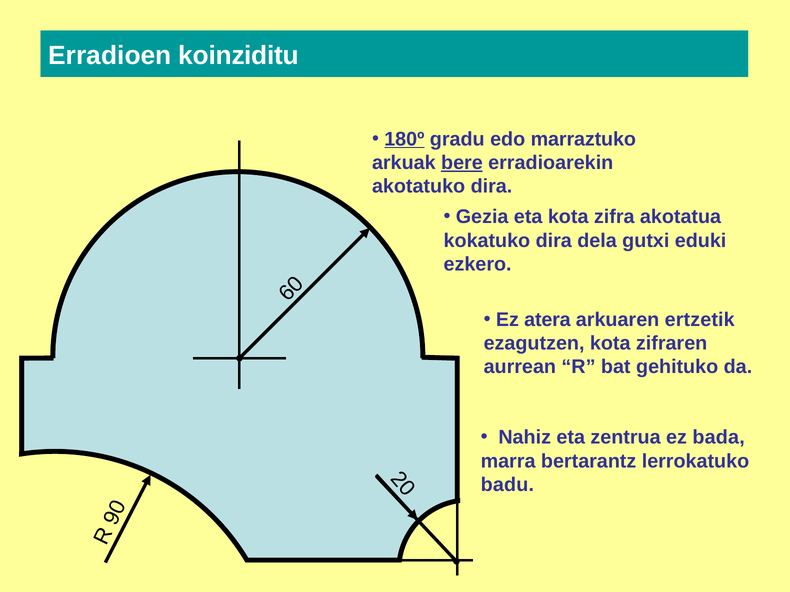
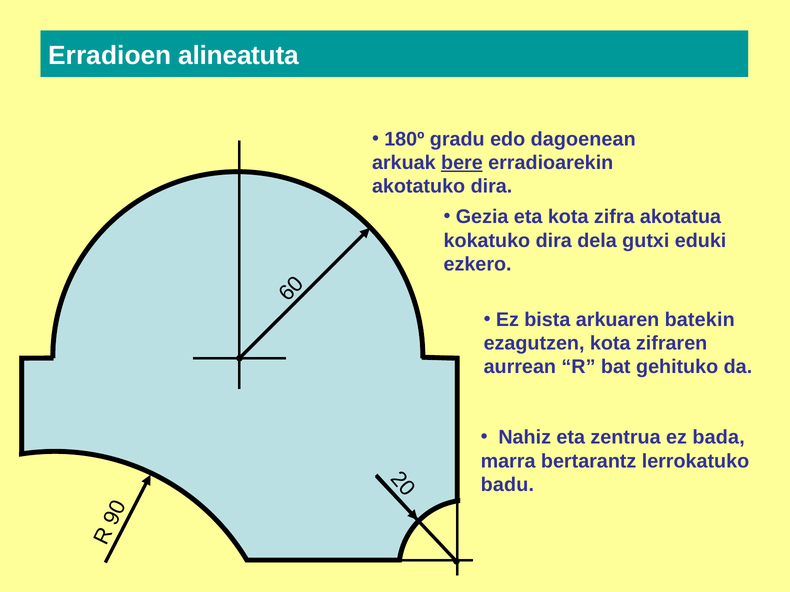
koinziditu: koinziditu -> alineatuta
180º underline: present -> none
marraztuko: marraztuko -> dagoenean
atera: atera -> bista
ertzetik: ertzetik -> batekin
